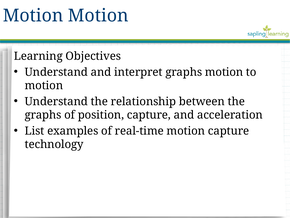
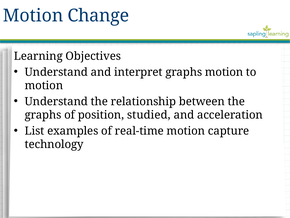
Motion Motion: Motion -> Change
position capture: capture -> studied
